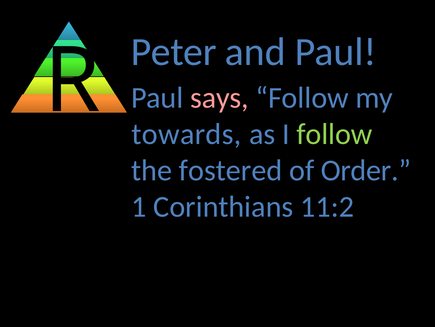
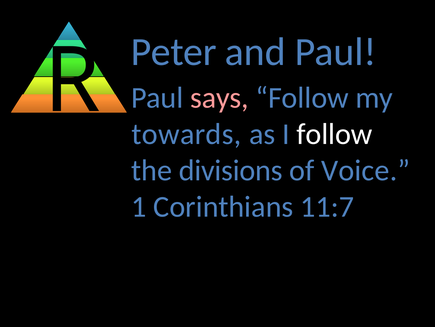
follow at (334, 134) colour: light green -> white
fostered: fostered -> divisions
Order: Order -> Voice
11:2: 11:2 -> 11:7
